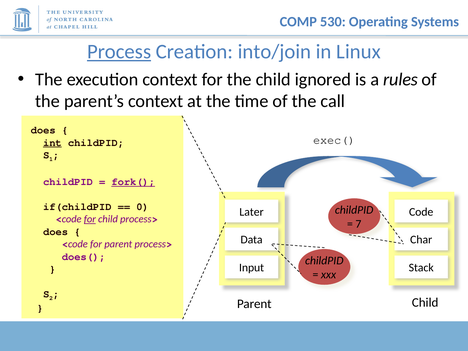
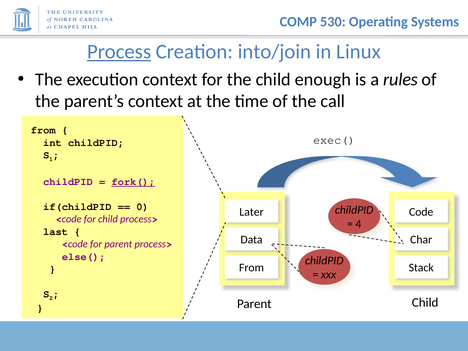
ignored: ignored -> enough
does at (43, 130): does -> from
int underline: present -> none
for at (90, 219) underline: present -> none
7: 7 -> 4
does at (56, 232): does -> last
does(: does( -> else(
Input at (252, 268): Input -> From
